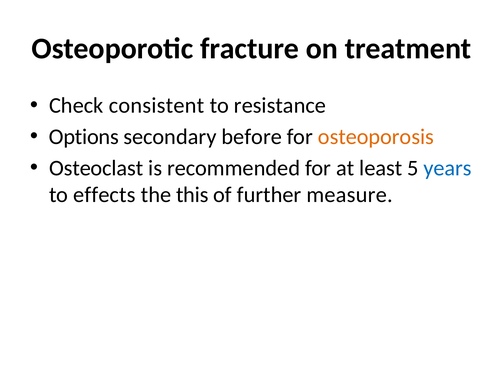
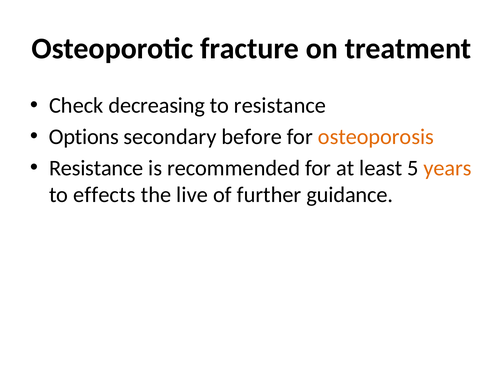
consistent: consistent -> decreasing
Osteoclast at (96, 168): Osteoclast -> Resistance
years colour: blue -> orange
this: this -> live
measure: measure -> guidance
